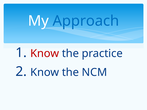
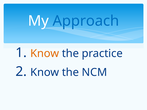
Know at (45, 54) colour: red -> orange
